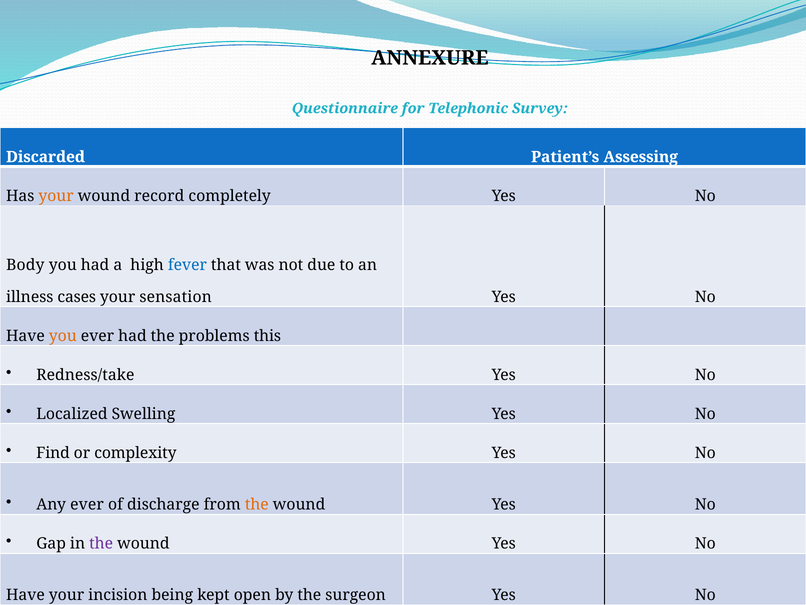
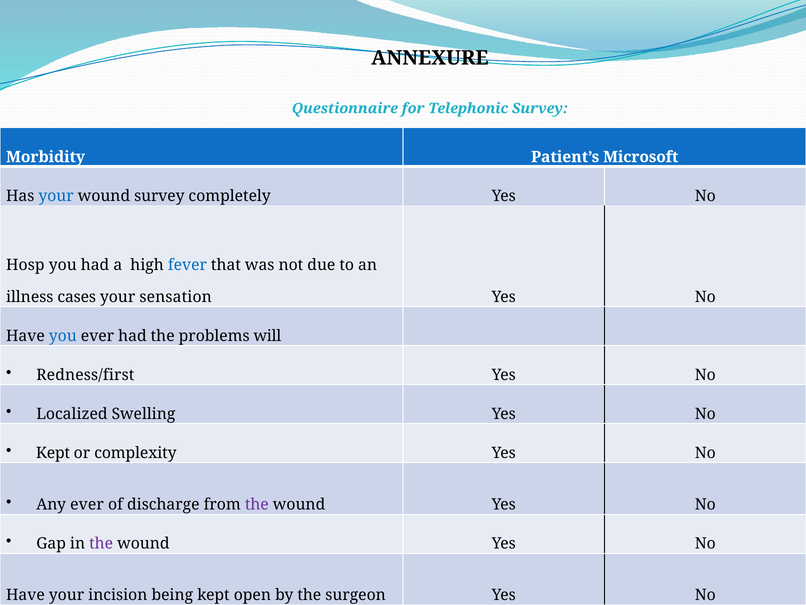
Discarded: Discarded -> Morbidity
Assessing: Assessing -> Microsoft
your at (56, 196) colour: orange -> blue
wound record: record -> survey
Body: Body -> Hosp
you at (63, 336) colour: orange -> blue
this: this -> will
Redness/take: Redness/take -> Redness/first
Find at (53, 453): Find -> Kept
the at (257, 504) colour: orange -> purple
